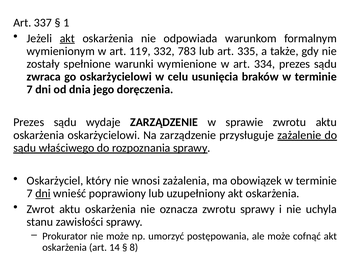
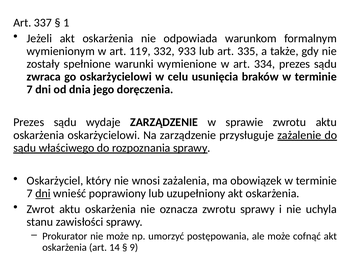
akt at (67, 38) underline: present -> none
783: 783 -> 933
8: 8 -> 9
